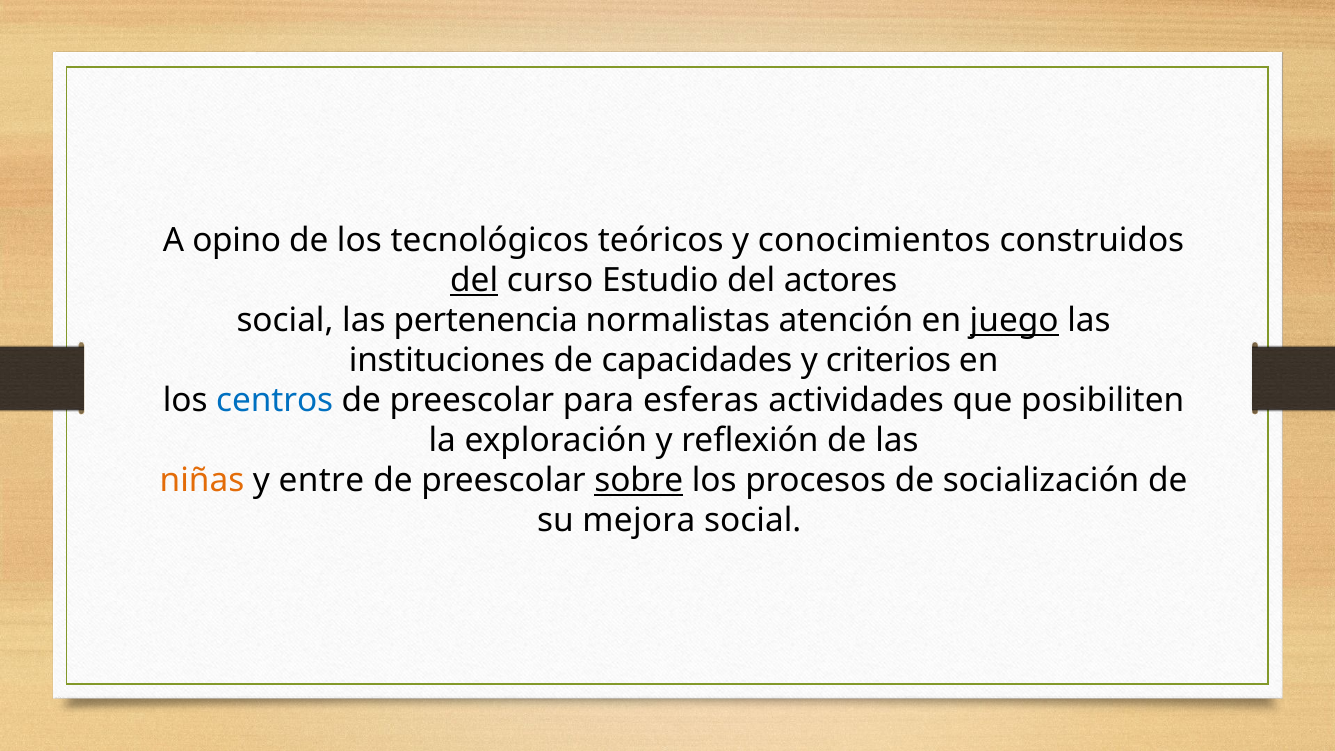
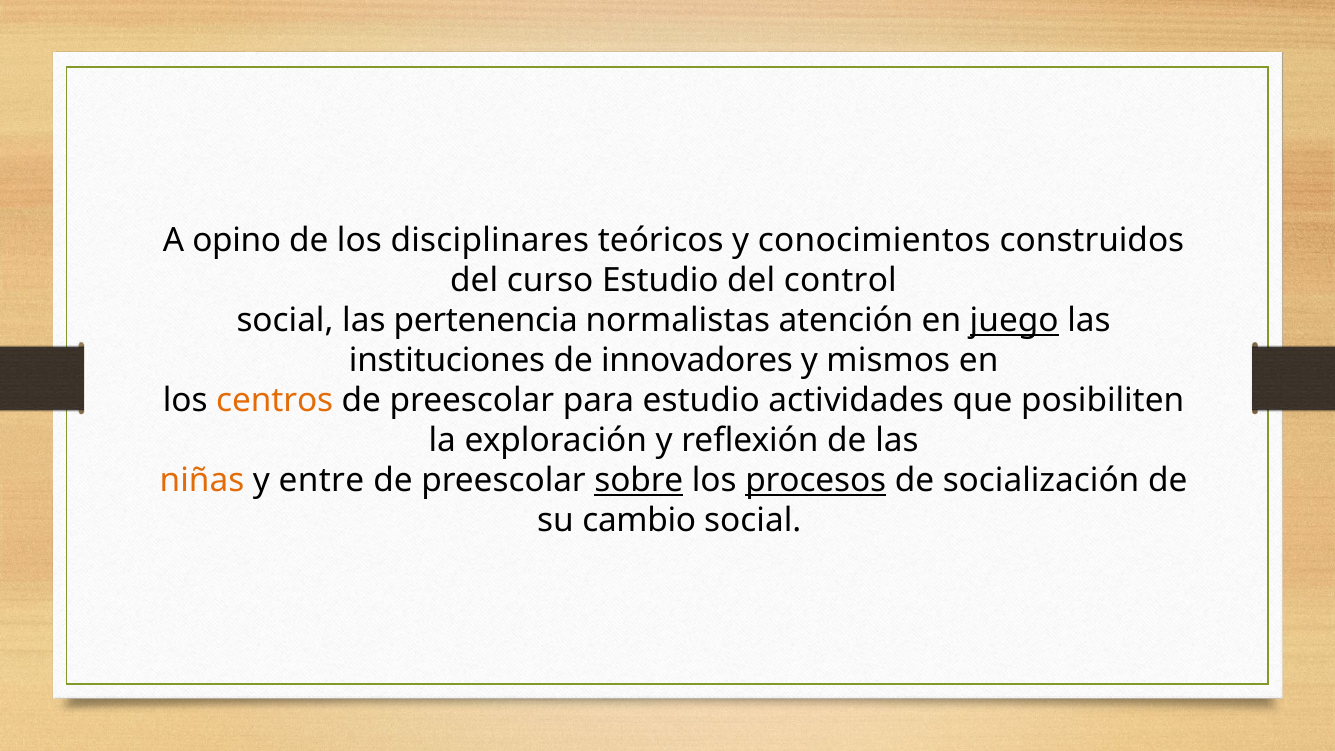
tecnológicos: tecnológicos -> disciplinares
del at (474, 280) underline: present -> none
actores: actores -> control
capacidades: capacidades -> innovadores
criterios: criterios -> mismos
centros colour: blue -> orange
para esferas: esferas -> estudio
procesos underline: none -> present
mejora: mejora -> cambio
